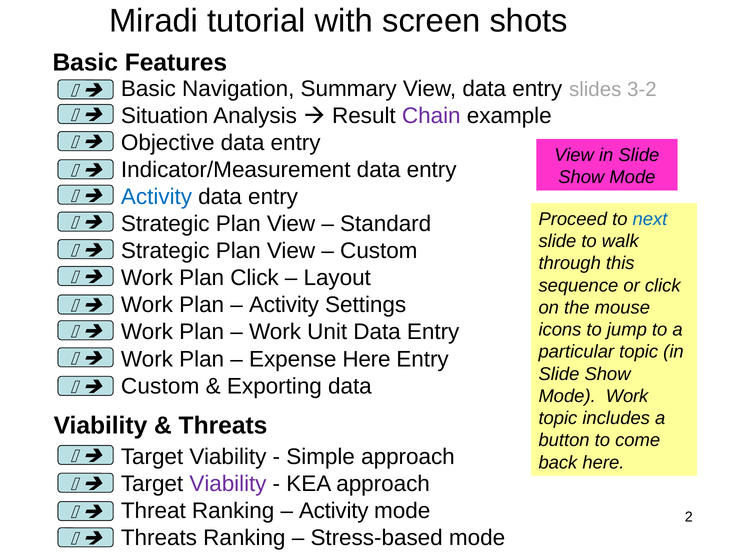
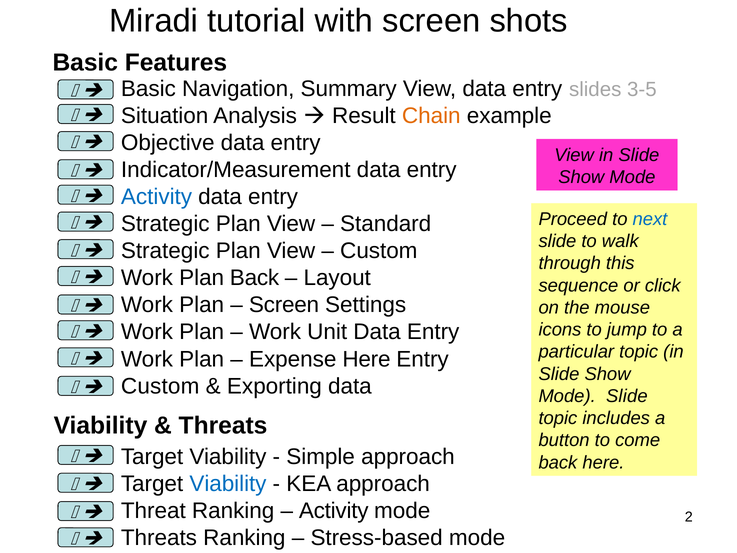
3-2: 3-2 -> 3-5
Chain colour: purple -> orange
Plan Click: Click -> Back
Activity at (284, 305): Activity -> Screen
Mode Work: Work -> Slide
Viability at (228, 483) colour: purple -> blue
